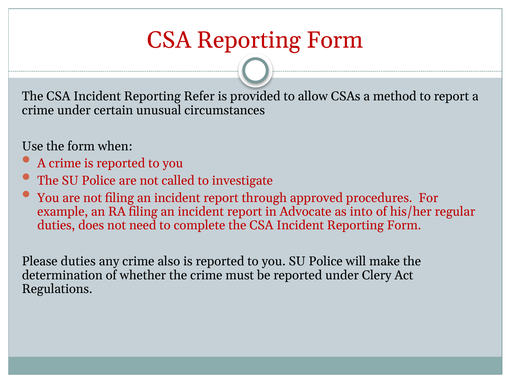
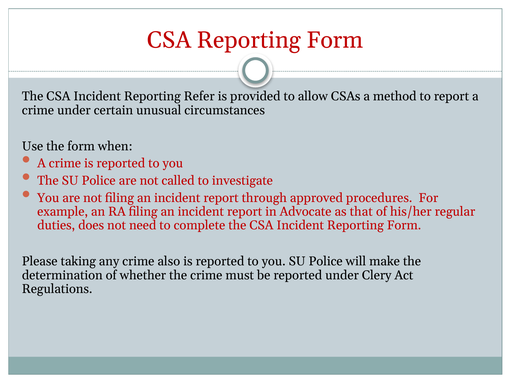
into: into -> that
Please duties: duties -> taking
